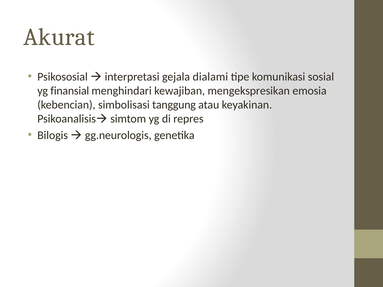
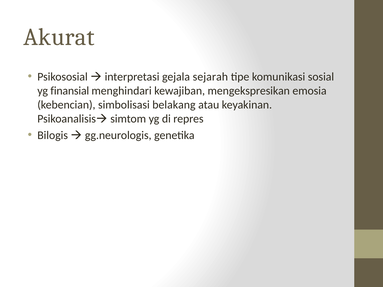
dialami: dialami -> sejarah
tanggung: tanggung -> belakang
